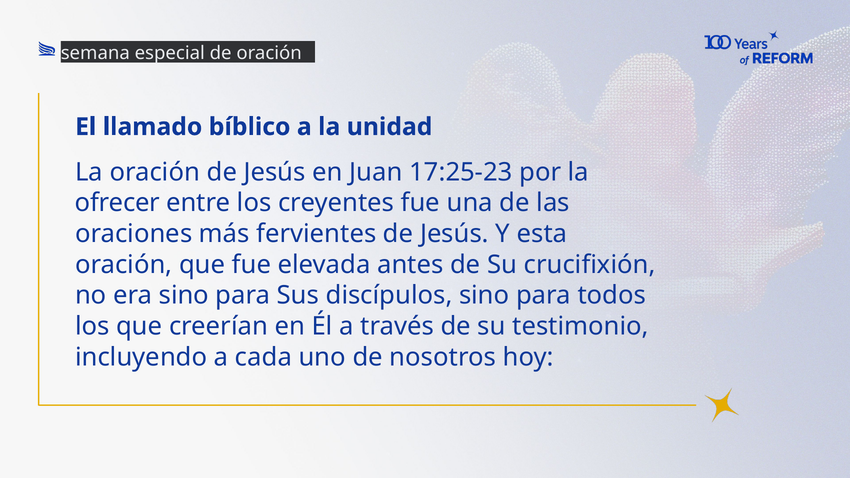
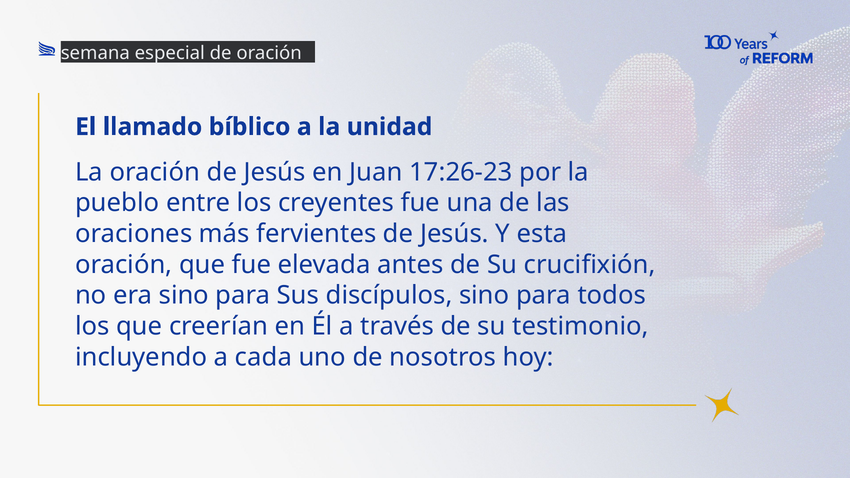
17:25-23: 17:25-23 -> 17:26-23
ofrecer: ofrecer -> pueblo
